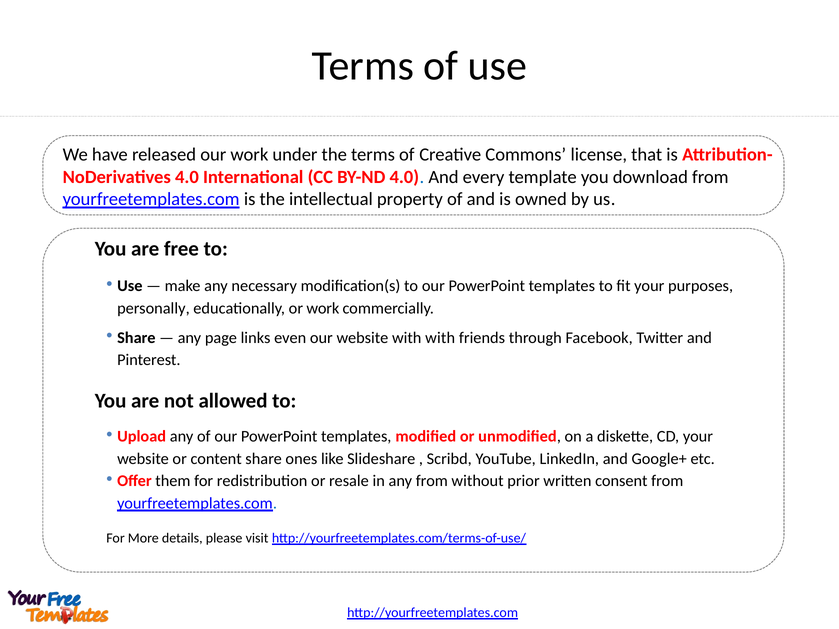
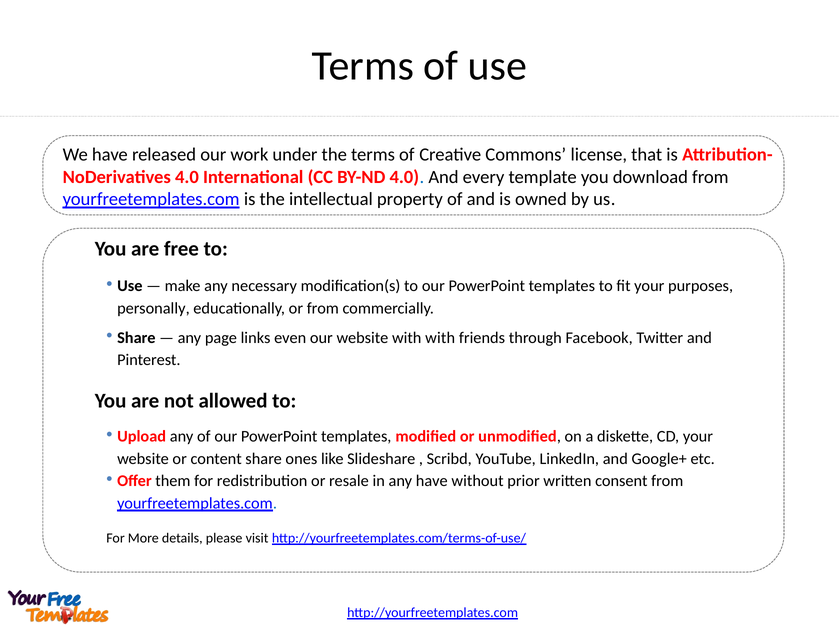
or work: work -> from
any from: from -> have
